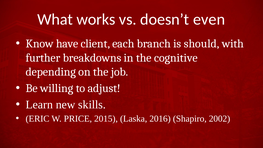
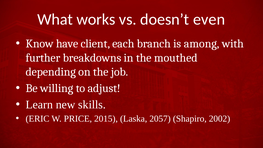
should: should -> among
cognitive: cognitive -> mouthed
2016: 2016 -> 2057
